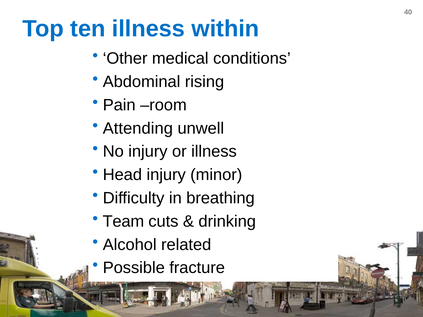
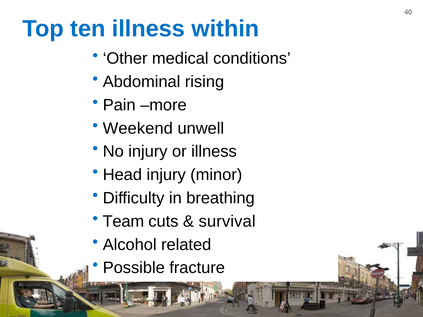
room: room -> more
Attending: Attending -> Weekend
drinking: drinking -> survival
